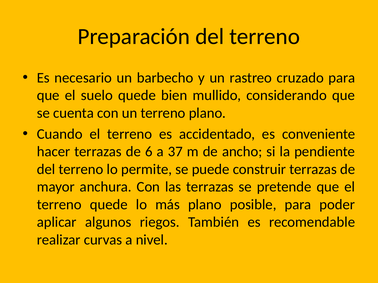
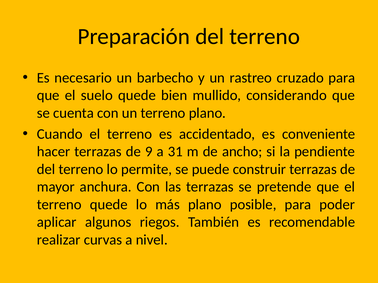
6: 6 -> 9
37: 37 -> 31
